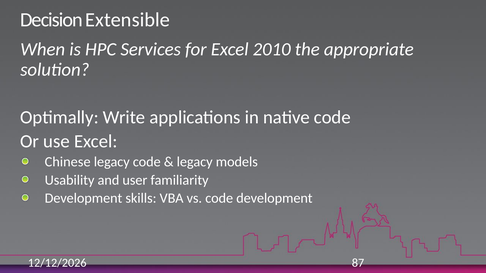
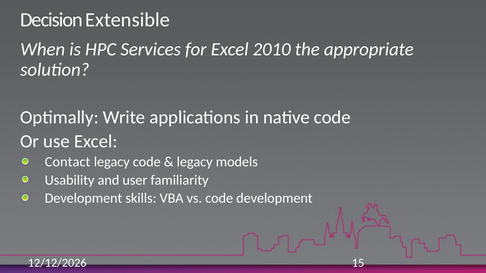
Chinese: Chinese -> Contact
87: 87 -> 15
